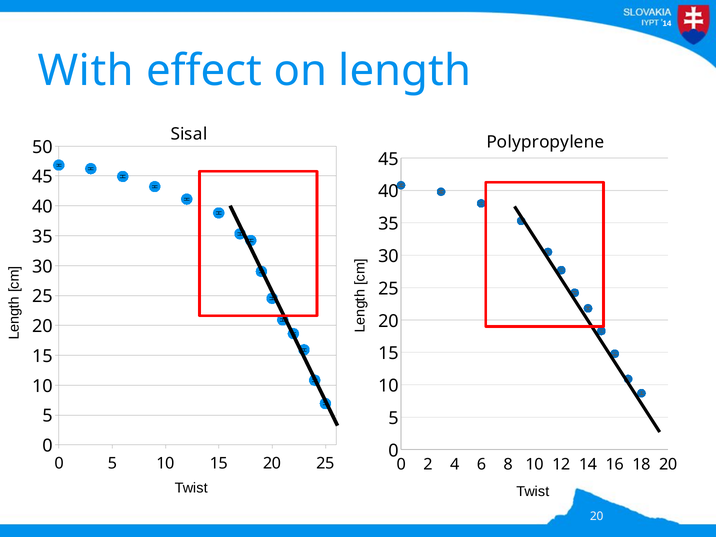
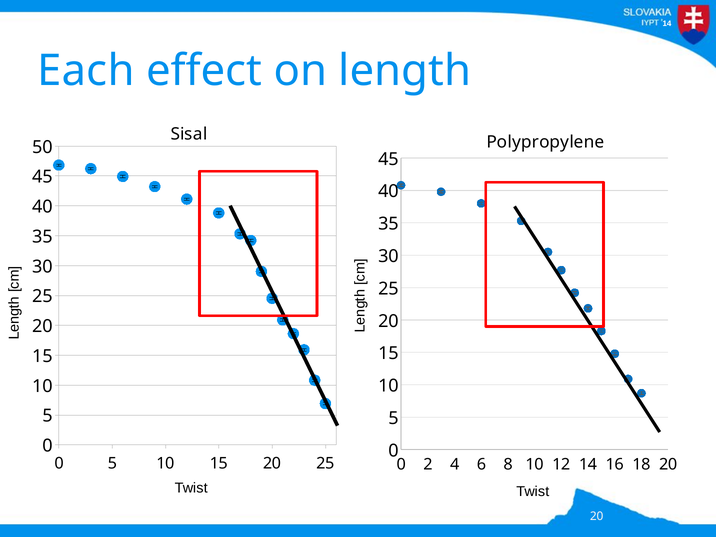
With: With -> Each
